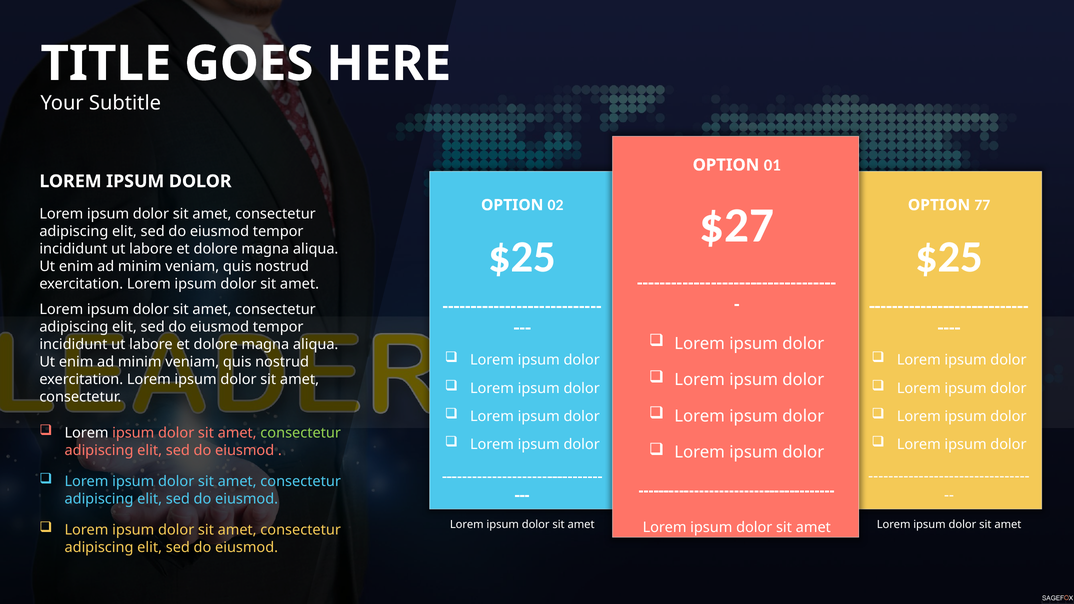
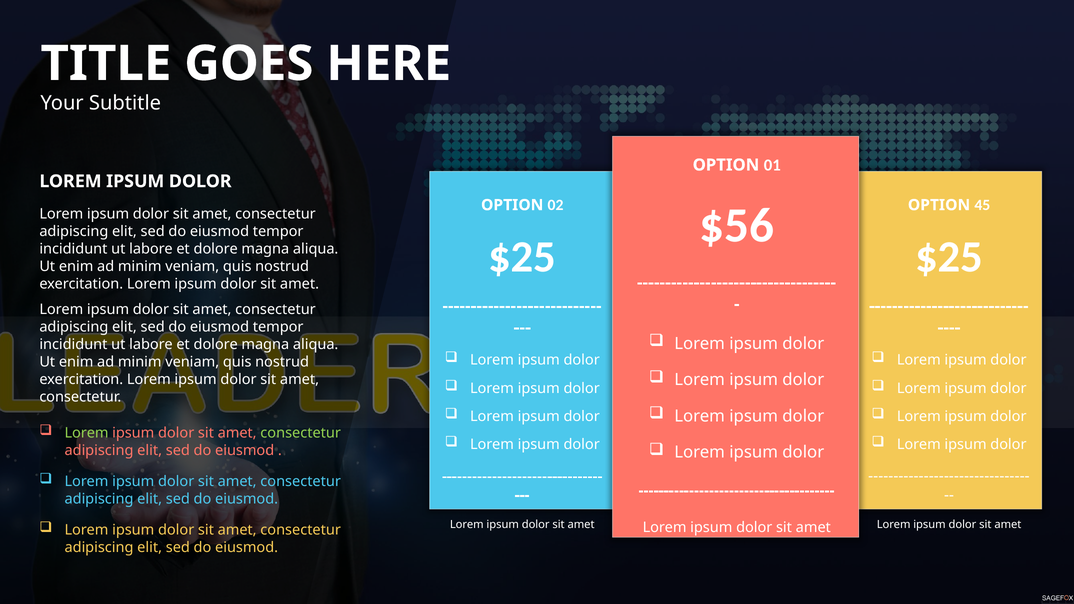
77: 77 -> 45
$27: $27 -> $56
Lorem at (87, 433) colour: white -> light green
